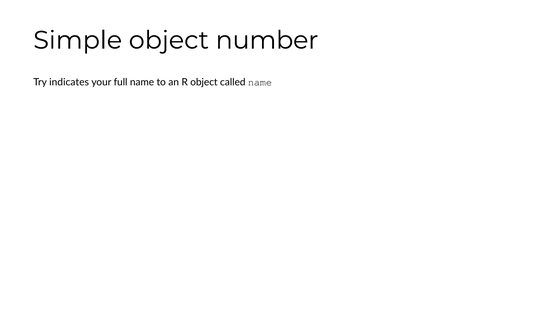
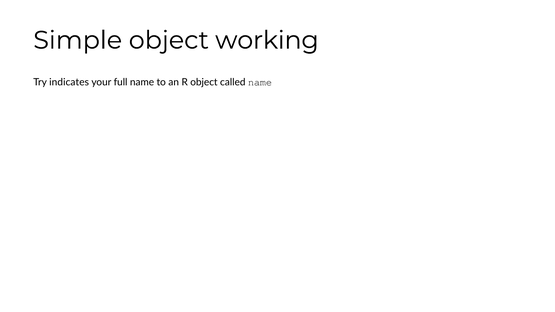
number: number -> working
